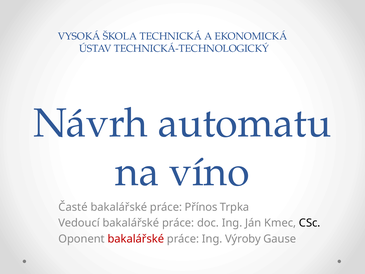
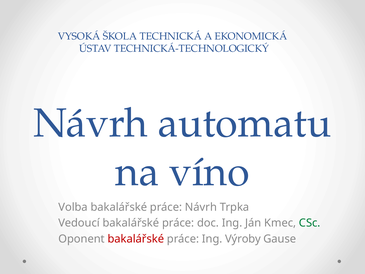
Časté: Časté -> Volba
práce Přínos: Přínos -> Návrh
CSc colour: black -> green
